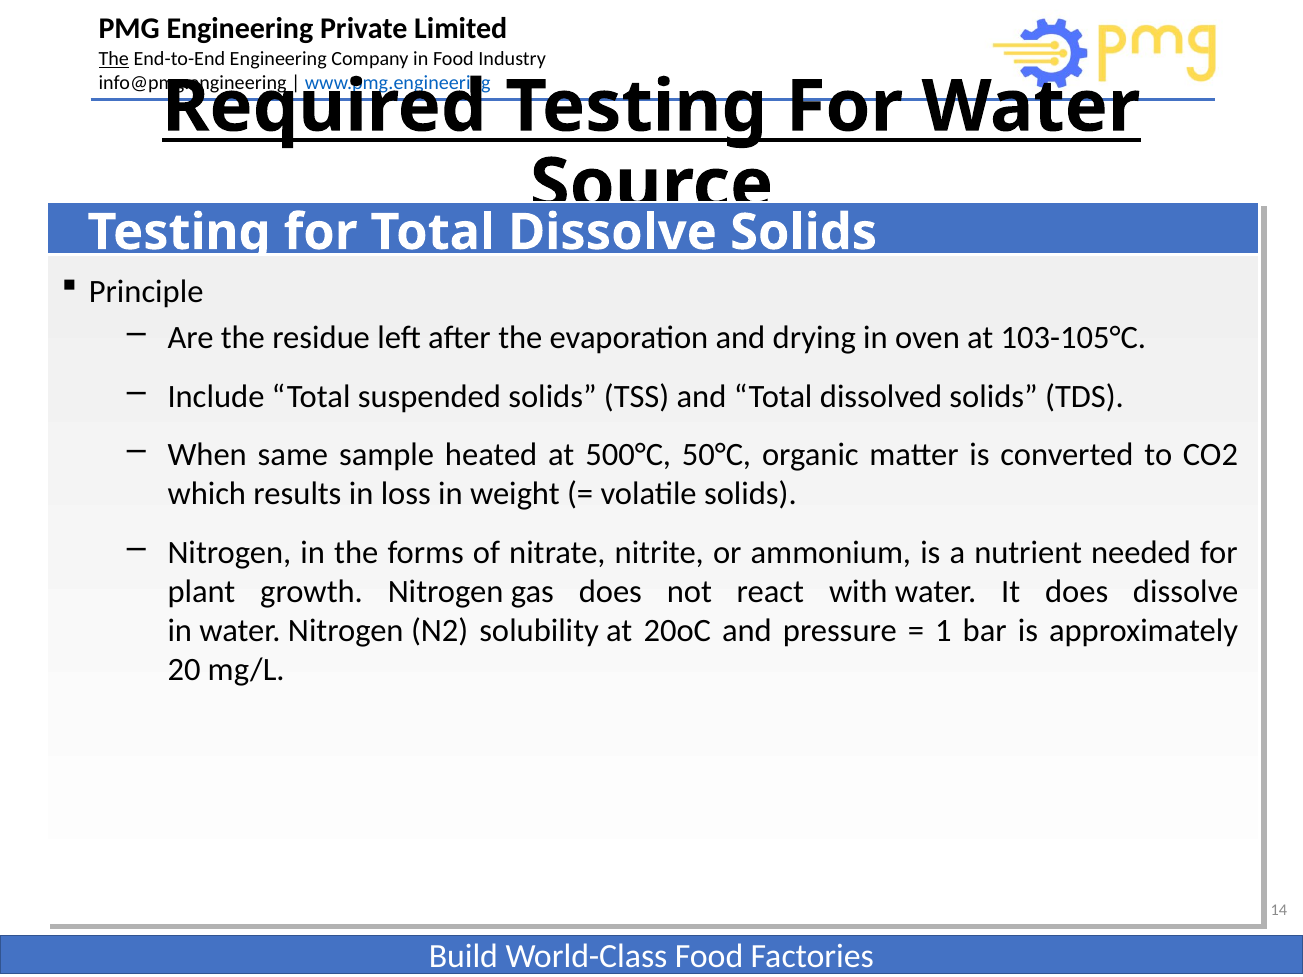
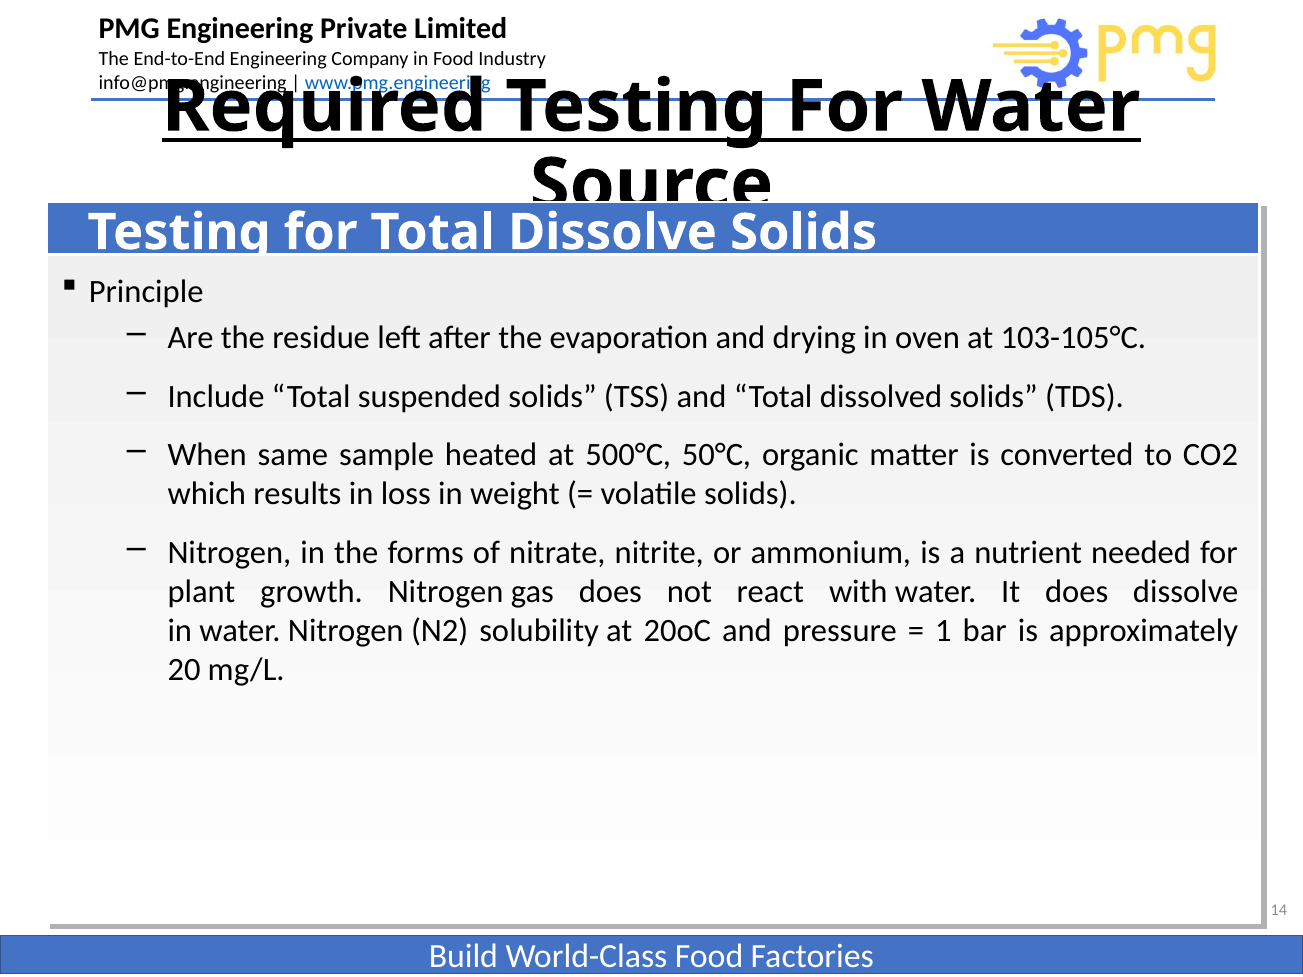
The at (114, 59) underline: present -> none
